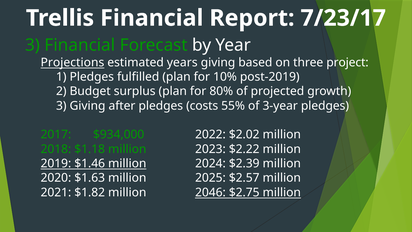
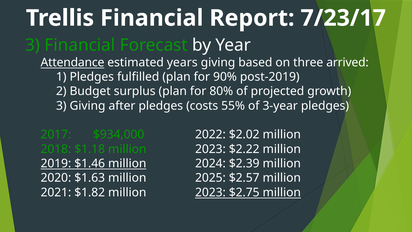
Projections: Projections -> Attendance
project: project -> arrived
10%: 10% -> 90%
$1.82 million 2046: 2046 -> 2023
